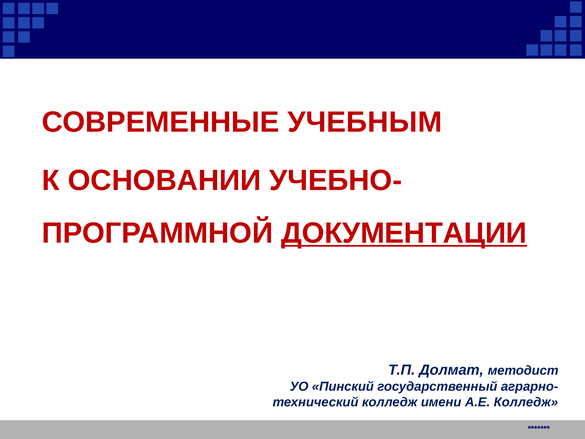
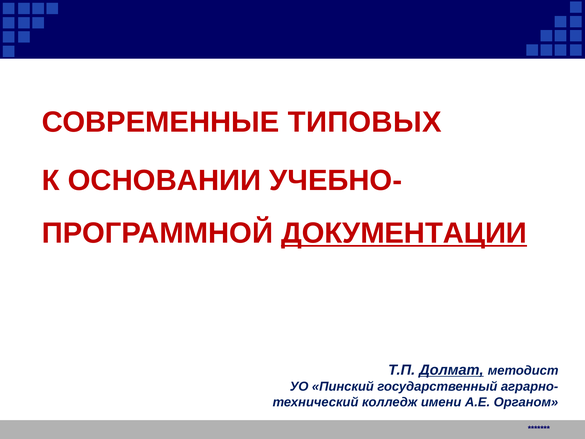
УЧЕБНЫМ: УЧЕБНЫМ -> ТИПОВЫХ
Долмат underline: none -> present
А.Е Колледж: Колледж -> Органом
